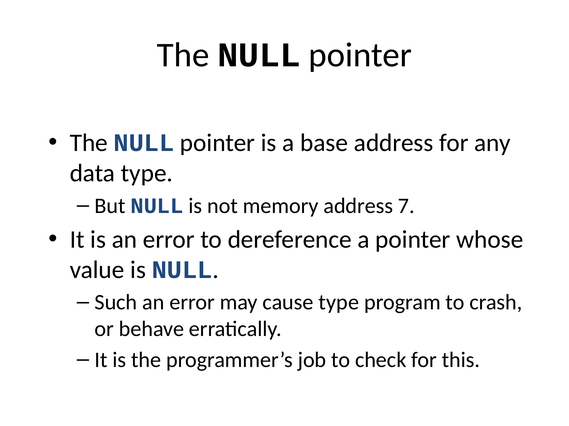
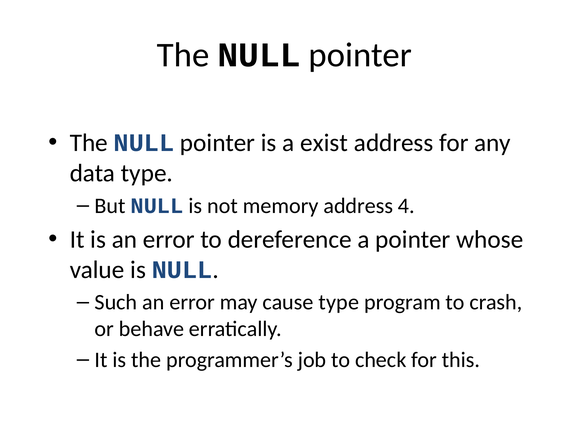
base: base -> exist
7: 7 -> 4
